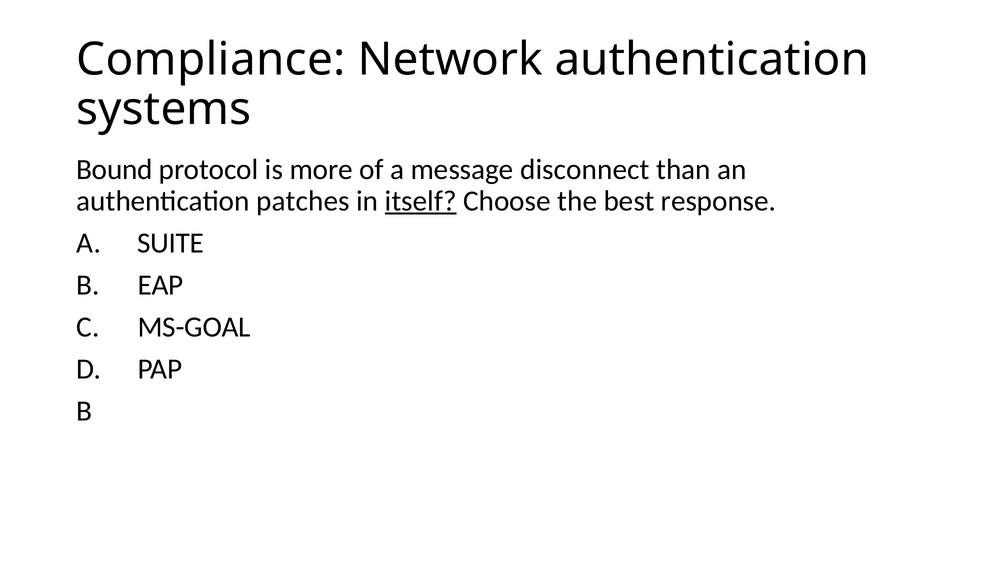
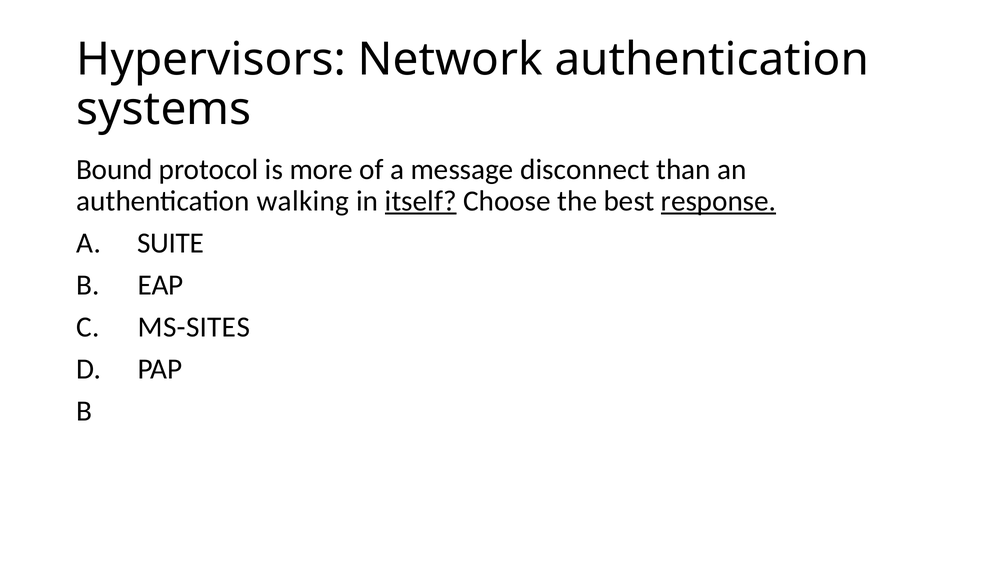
Compliance: Compliance -> Hypervisors
patches: patches -> walking
response underline: none -> present
MS-GOAL: MS-GOAL -> MS-SITES
